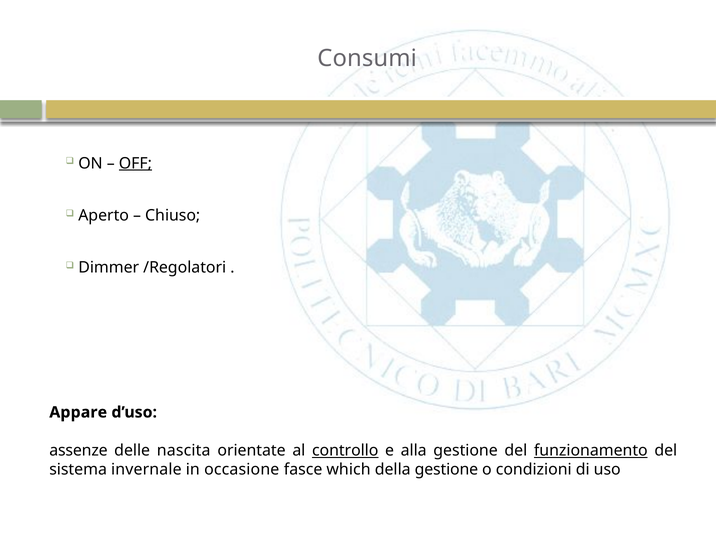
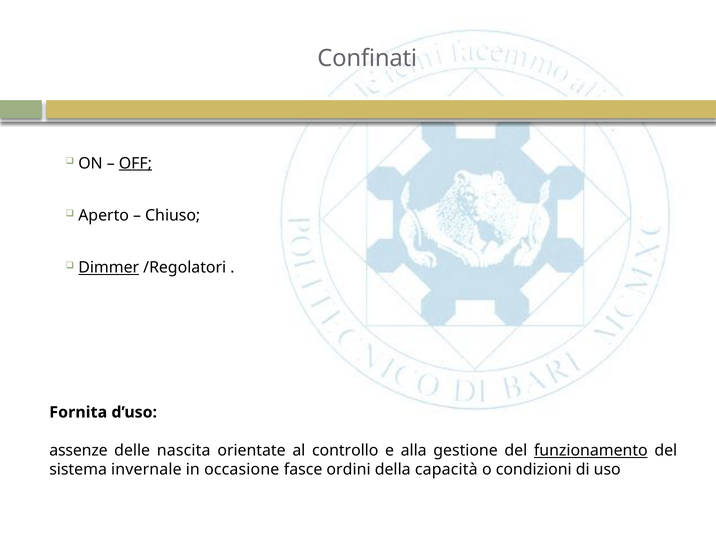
Consumi: Consumi -> Confinati
Dimmer underline: none -> present
Appare: Appare -> Fornita
controllo underline: present -> none
which: which -> ordini
della gestione: gestione -> capacità
